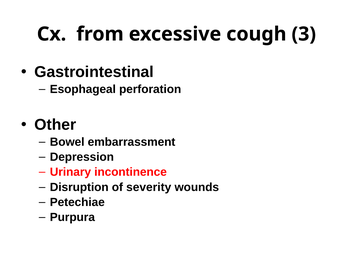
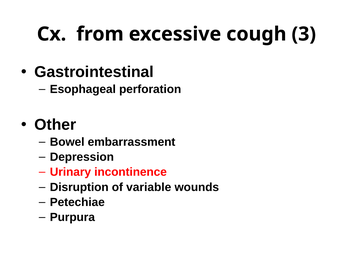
severity: severity -> variable
